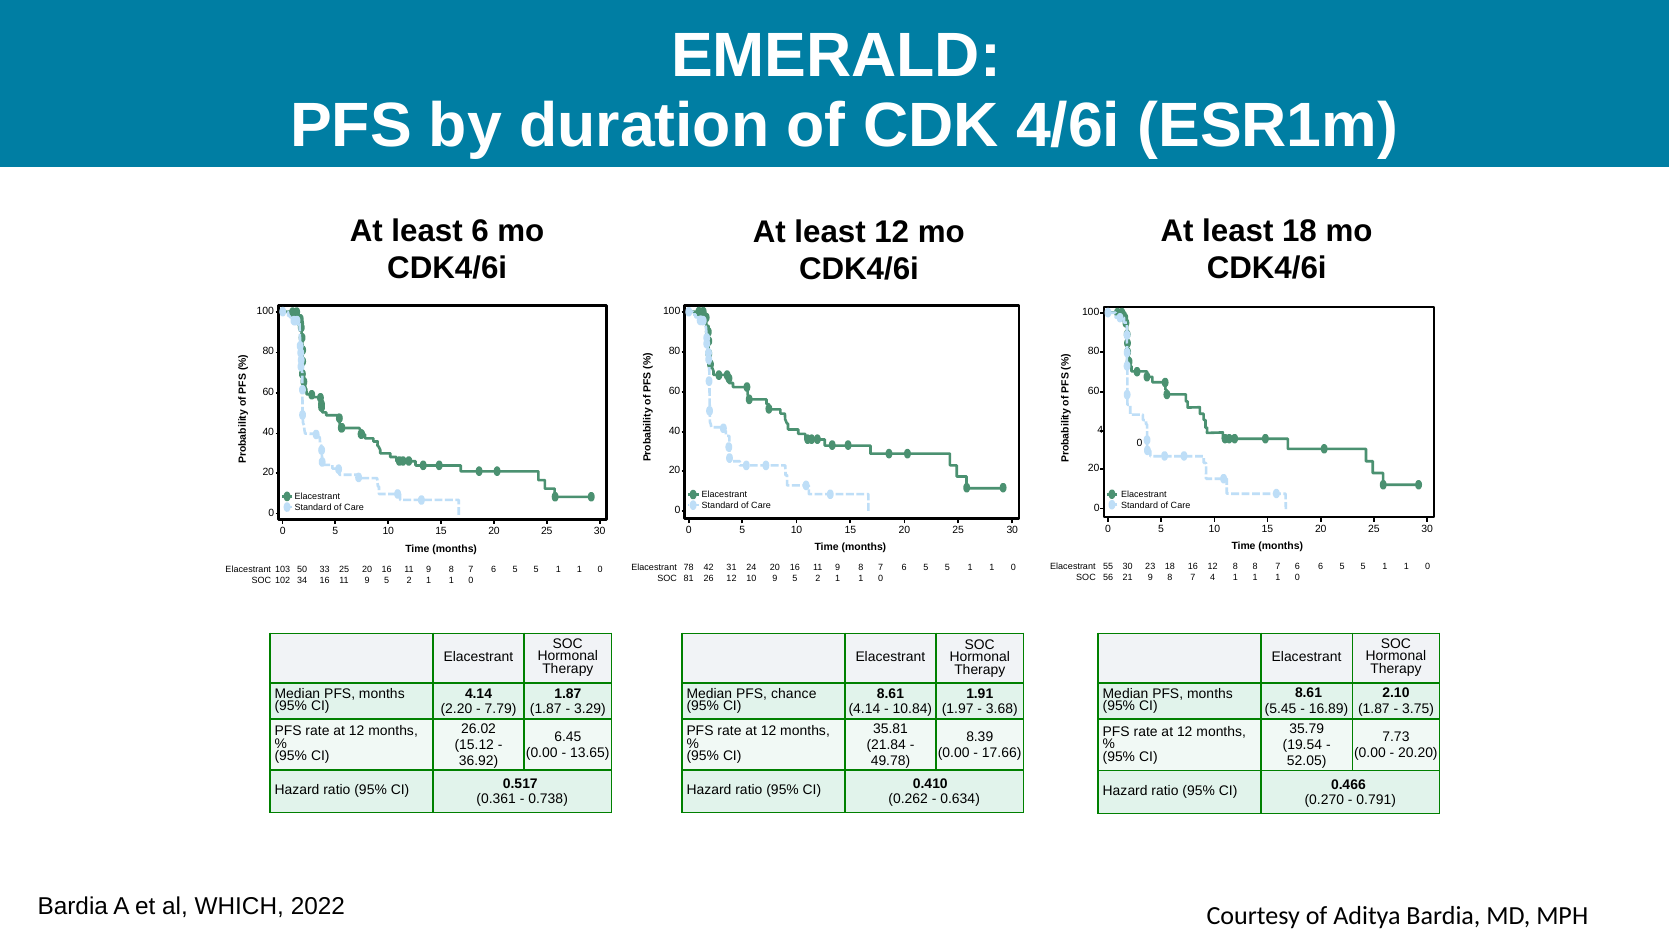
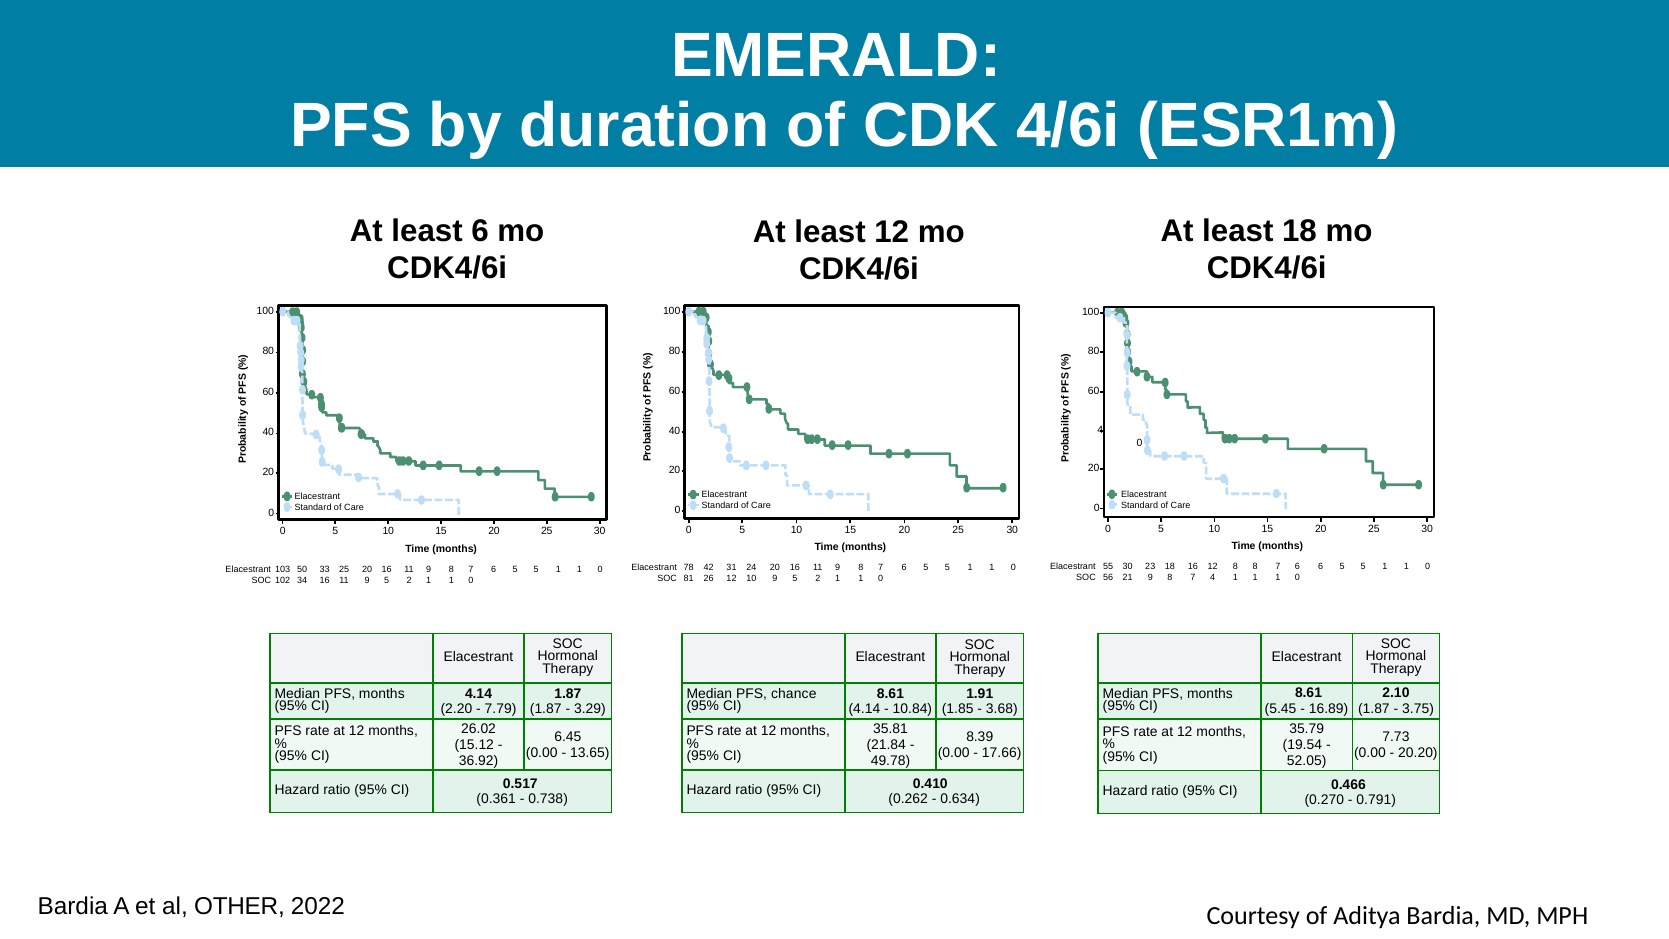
1.97: 1.97 -> 1.85
WHICH: WHICH -> OTHER
